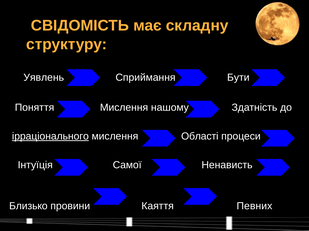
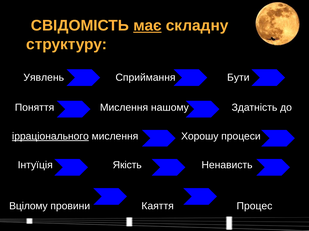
має underline: none -> present
Області: Області -> Хорошу
Самої: Самої -> Якість
Близько: Близько -> Вцілому
Певних: Певних -> Процес
